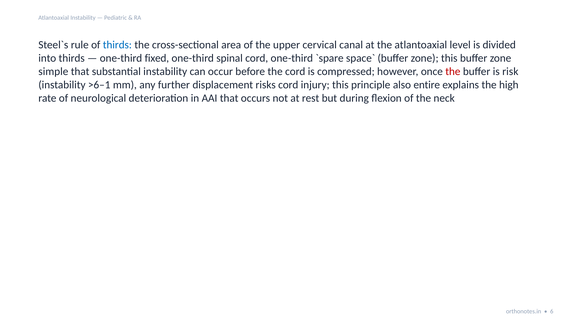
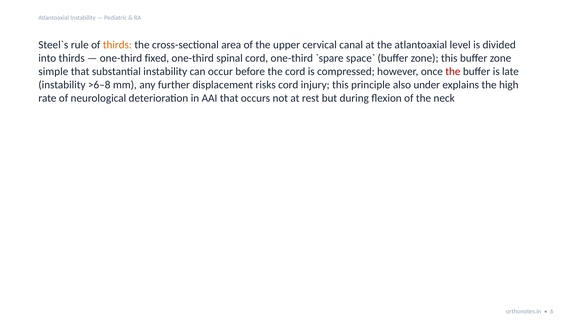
thirds at (117, 45) colour: blue -> orange
risk: risk -> late
>6–1: >6–1 -> >6–8
entire: entire -> under
